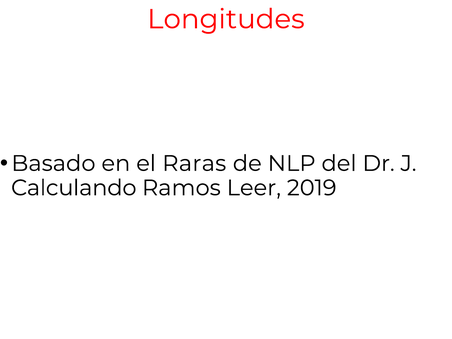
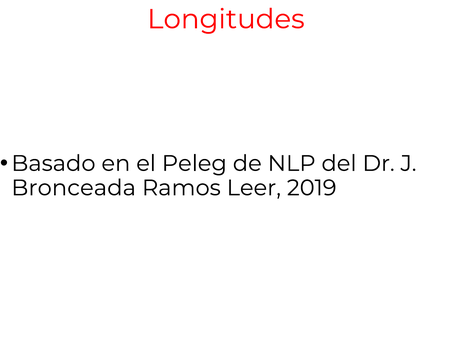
Raras: Raras -> Peleg
Calculando: Calculando -> Bronceada
